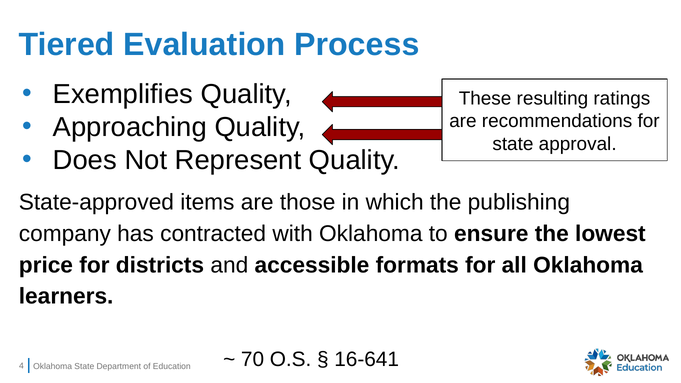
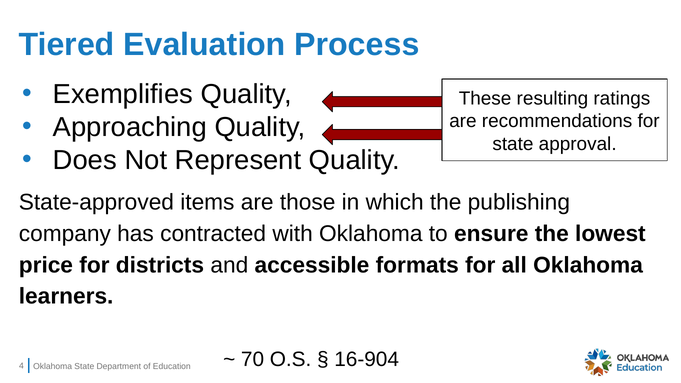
16-641: 16-641 -> 16-904
